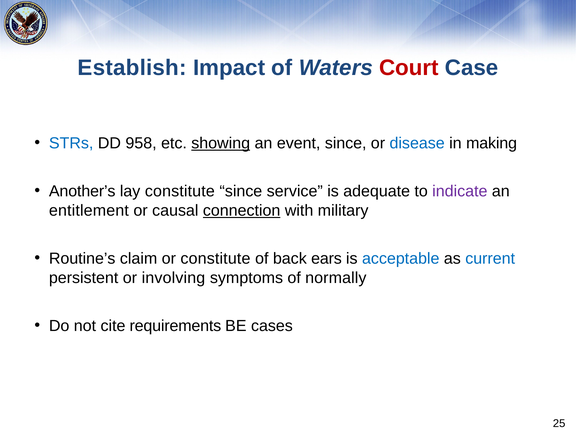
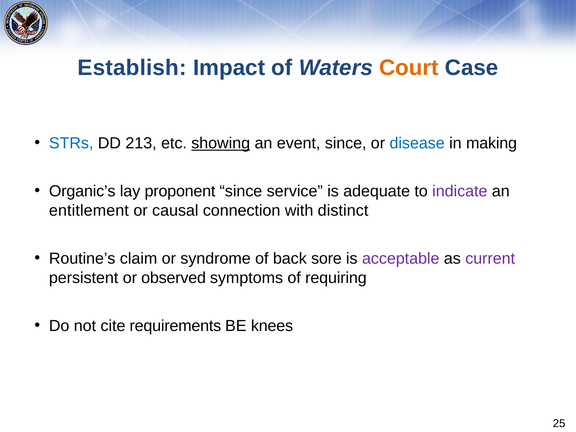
Court colour: red -> orange
958: 958 -> 213
Another’s: Another’s -> Organic’s
lay constitute: constitute -> proponent
connection underline: present -> none
military: military -> distinct
or constitute: constitute -> syndrome
ears: ears -> sore
acceptable colour: blue -> purple
current colour: blue -> purple
involving: involving -> observed
normally: normally -> requiring
cases: cases -> knees
